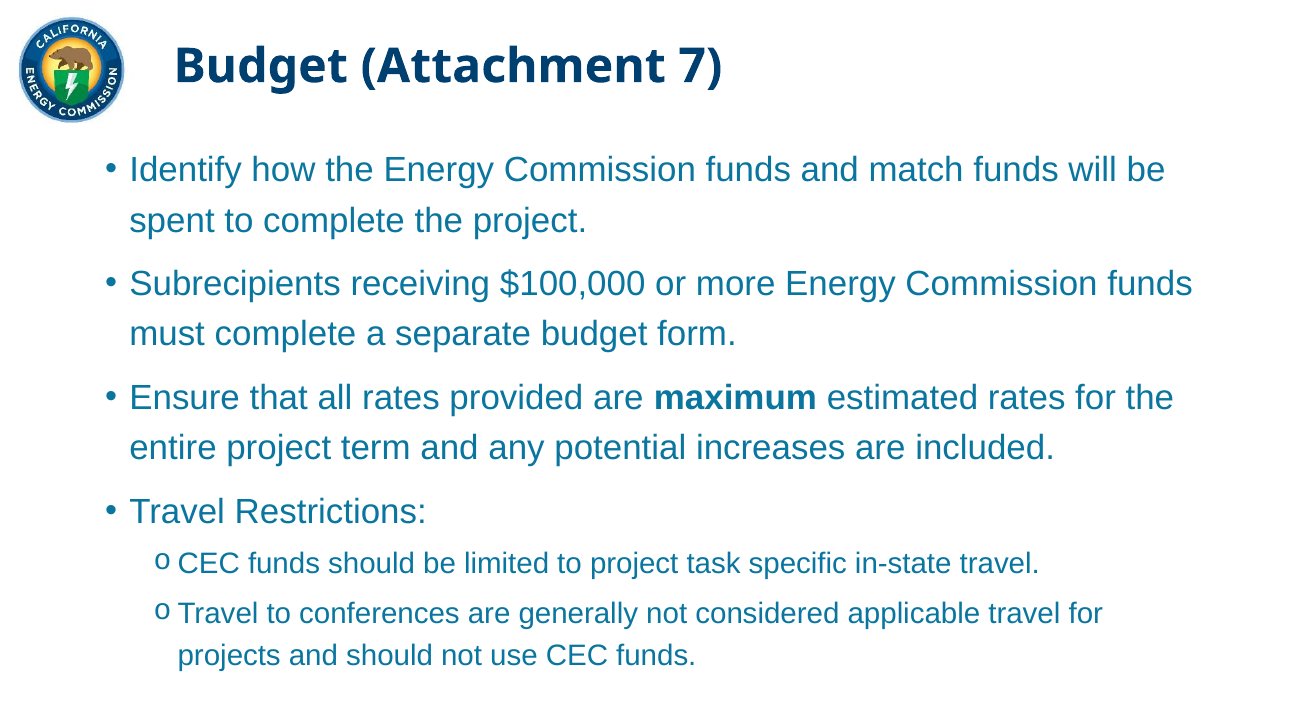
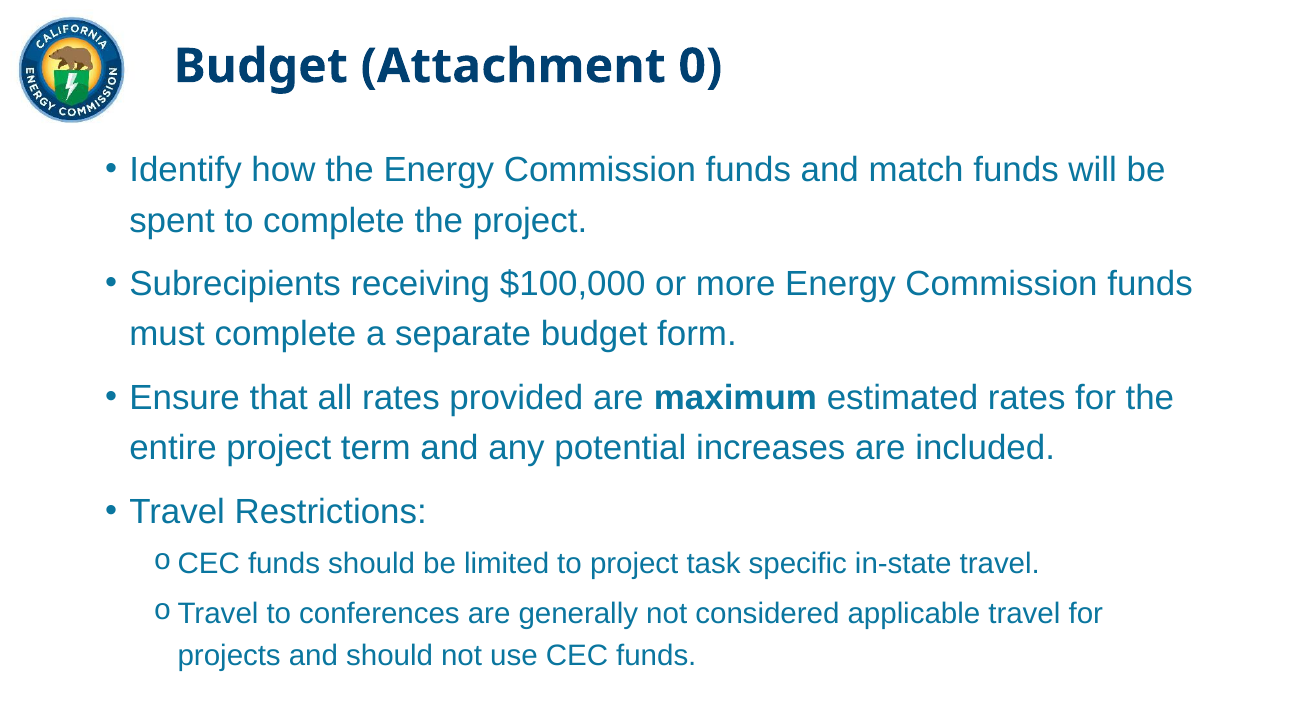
7: 7 -> 0
